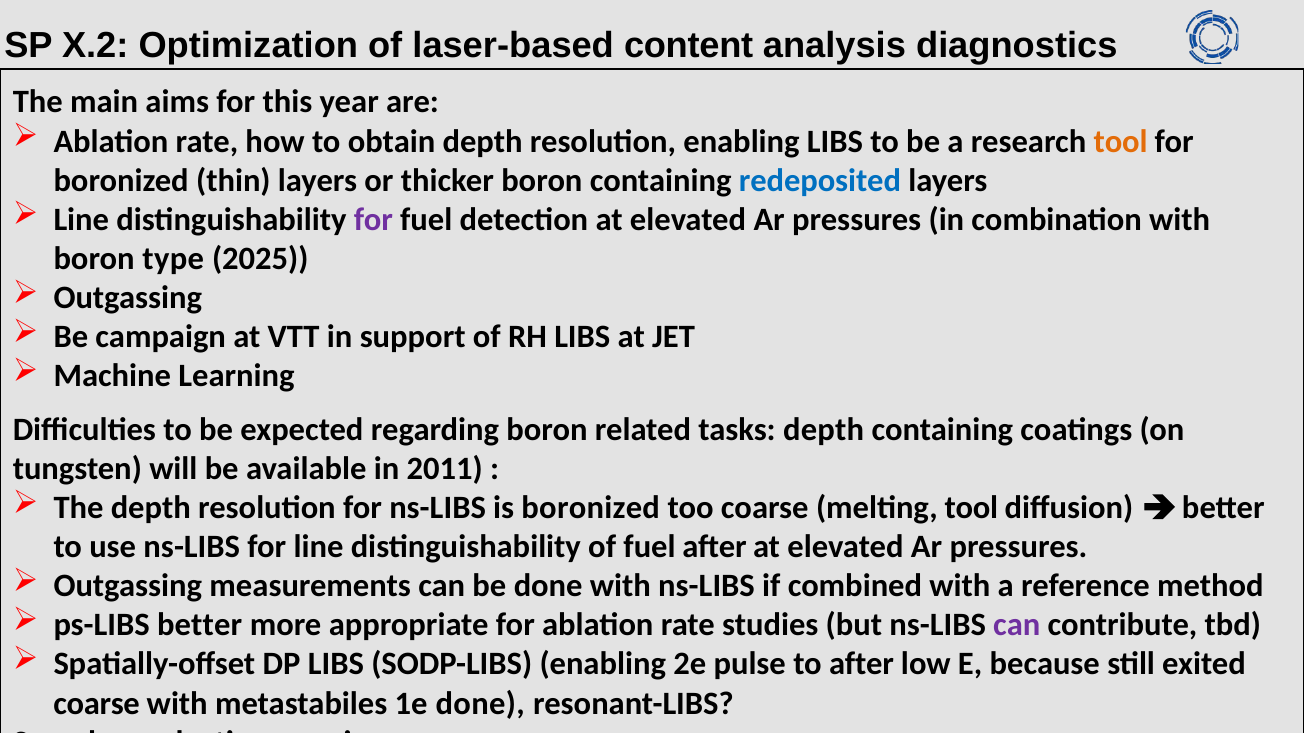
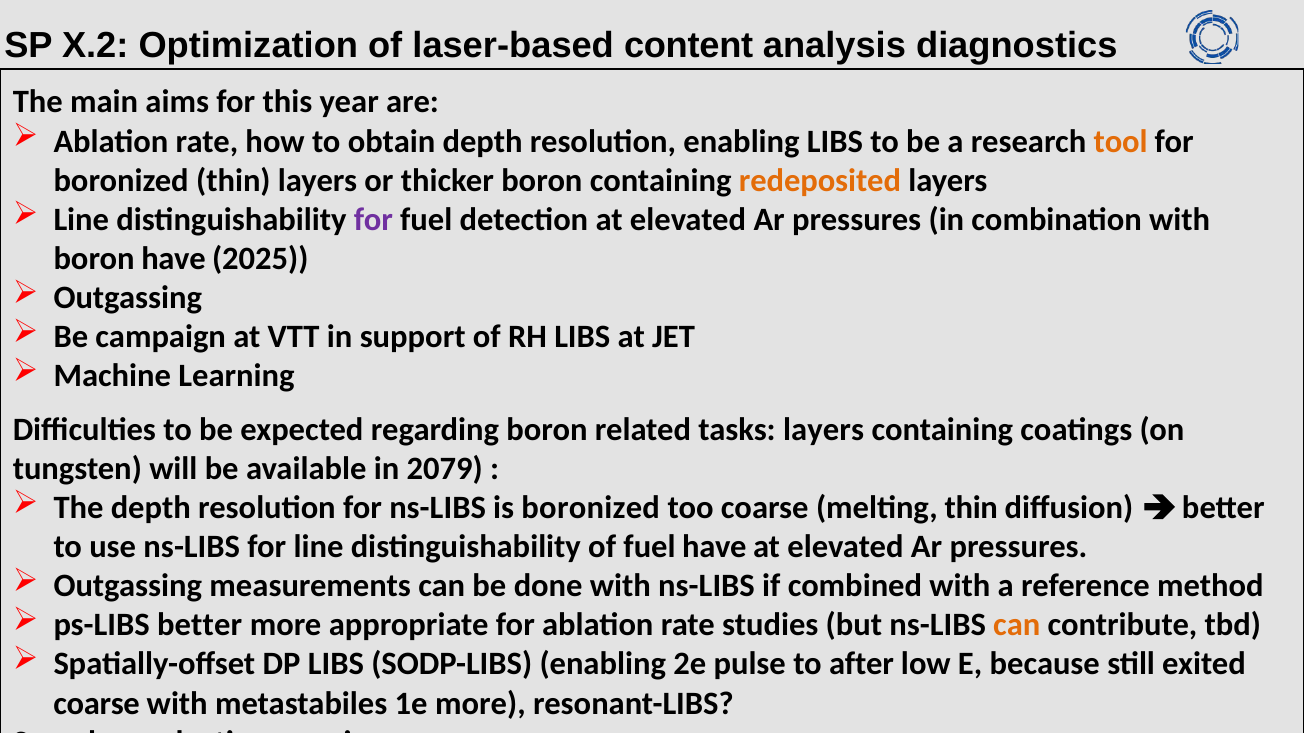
redeposited colour: blue -> orange
boron type: type -> have
tasks depth: depth -> layers
2011: 2011 -> 2079
melting tool: tool -> thin
fuel after: after -> have
can at (1017, 626) colour: purple -> orange
1e done: done -> more
